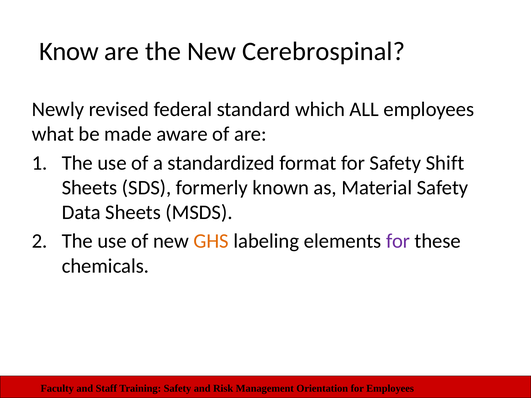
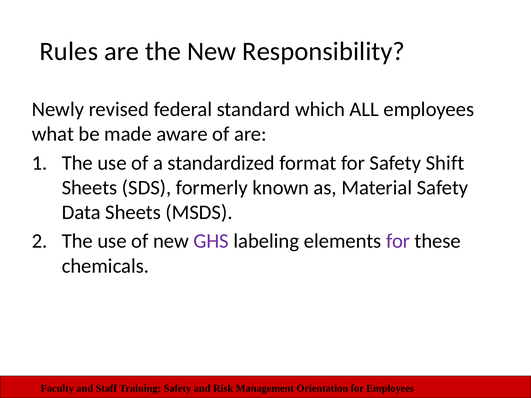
Know: Know -> Rules
Cerebrospinal: Cerebrospinal -> Responsibility
GHS colour: orange -> purple
